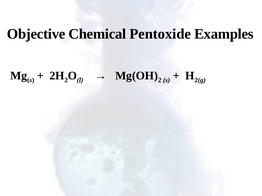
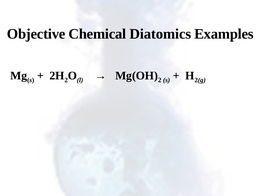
Pentoxide: Pentoxide -> Diatomics
